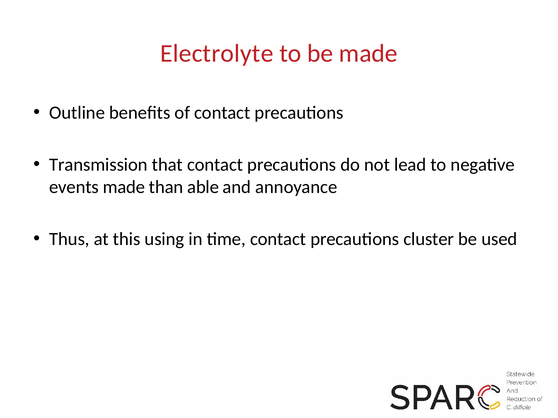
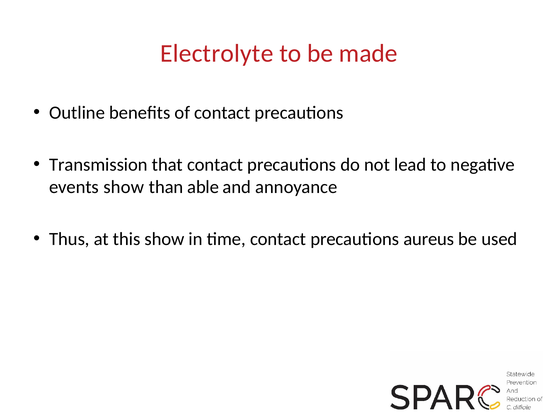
events made: made -> show
this using: using -> show
cluster: cluster -> aureus
